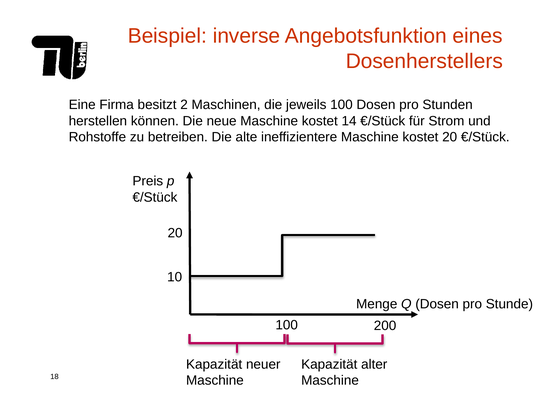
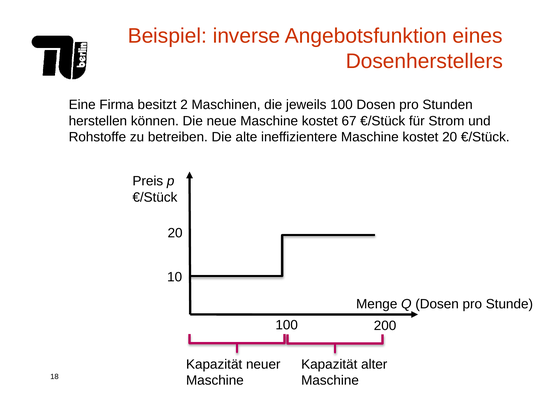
14: 14 -> 67
